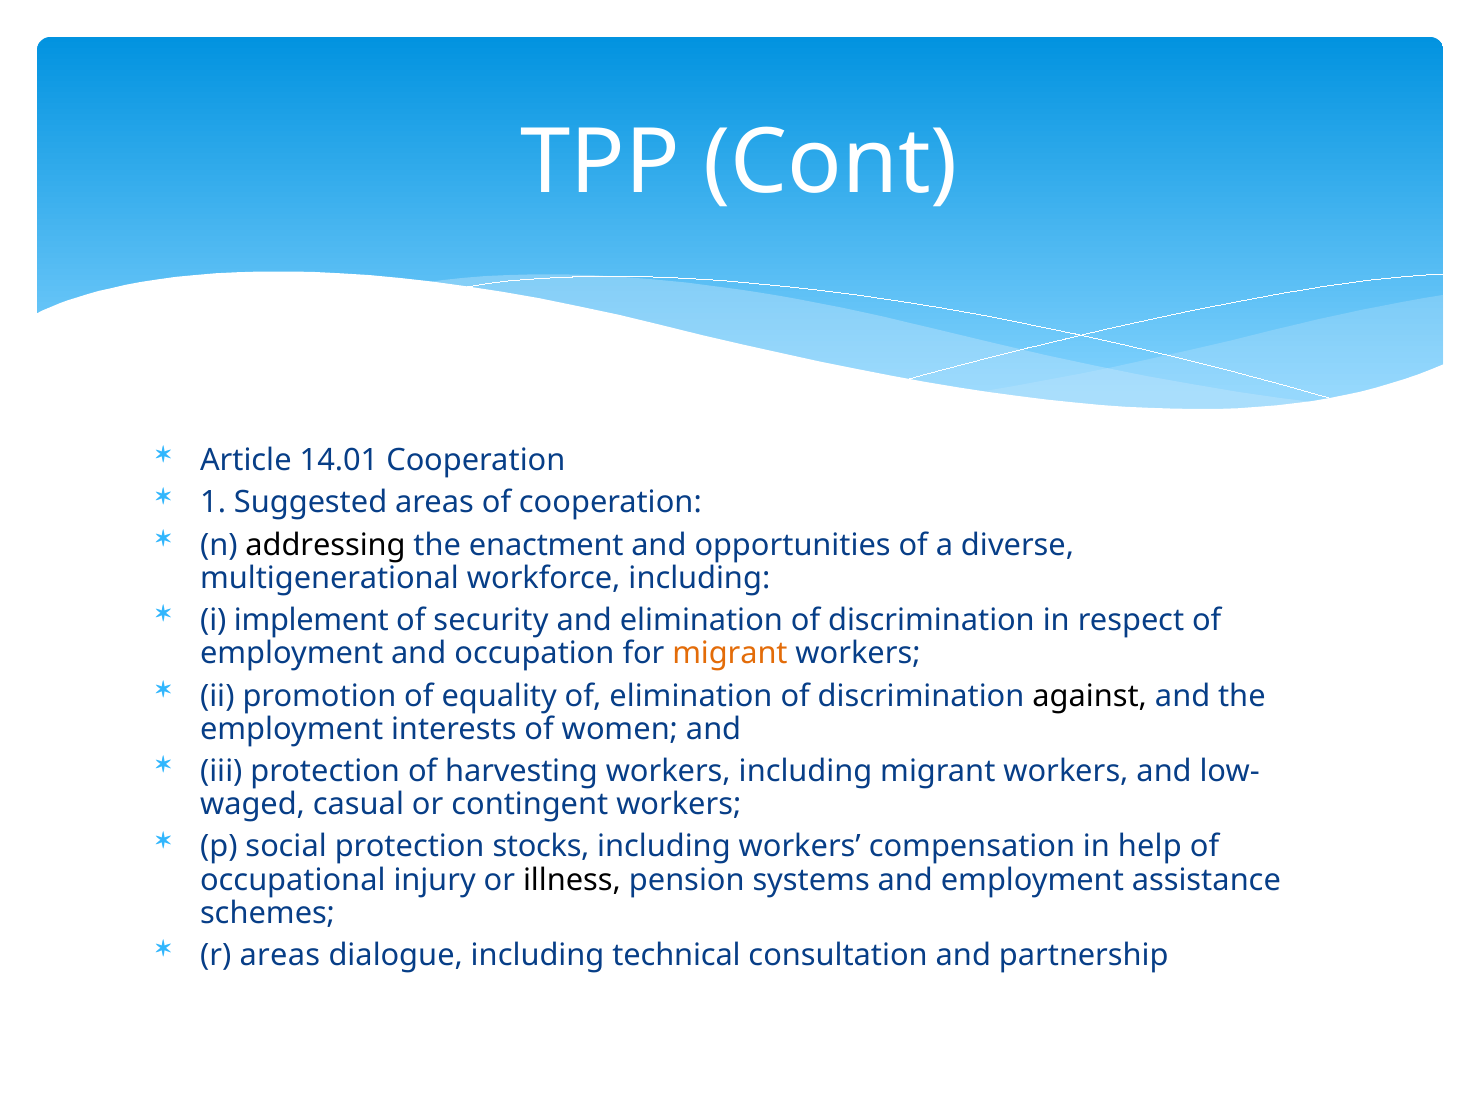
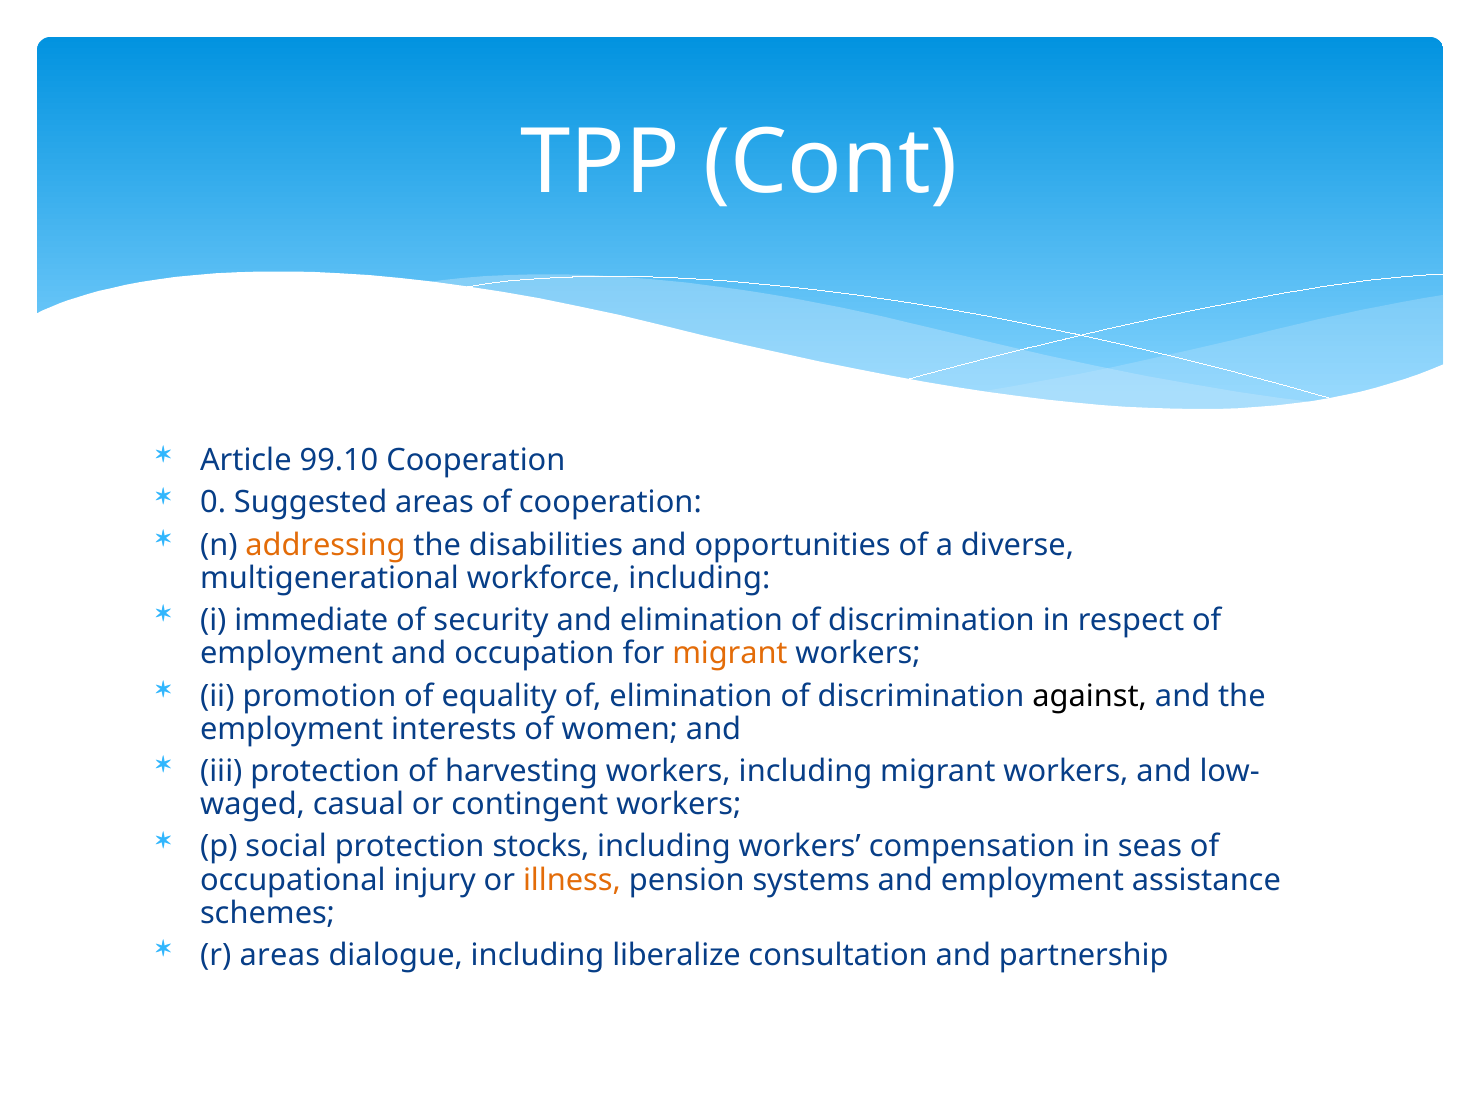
14.01: 14.01 -> 99.10
1: 1 -> 0
addressing colour: black -> orange
enactment: enactment -> disabilities
implement: implement -> immediate
help: help -> seas
illness colour: black -> orange
technical: technical -> liberalize
